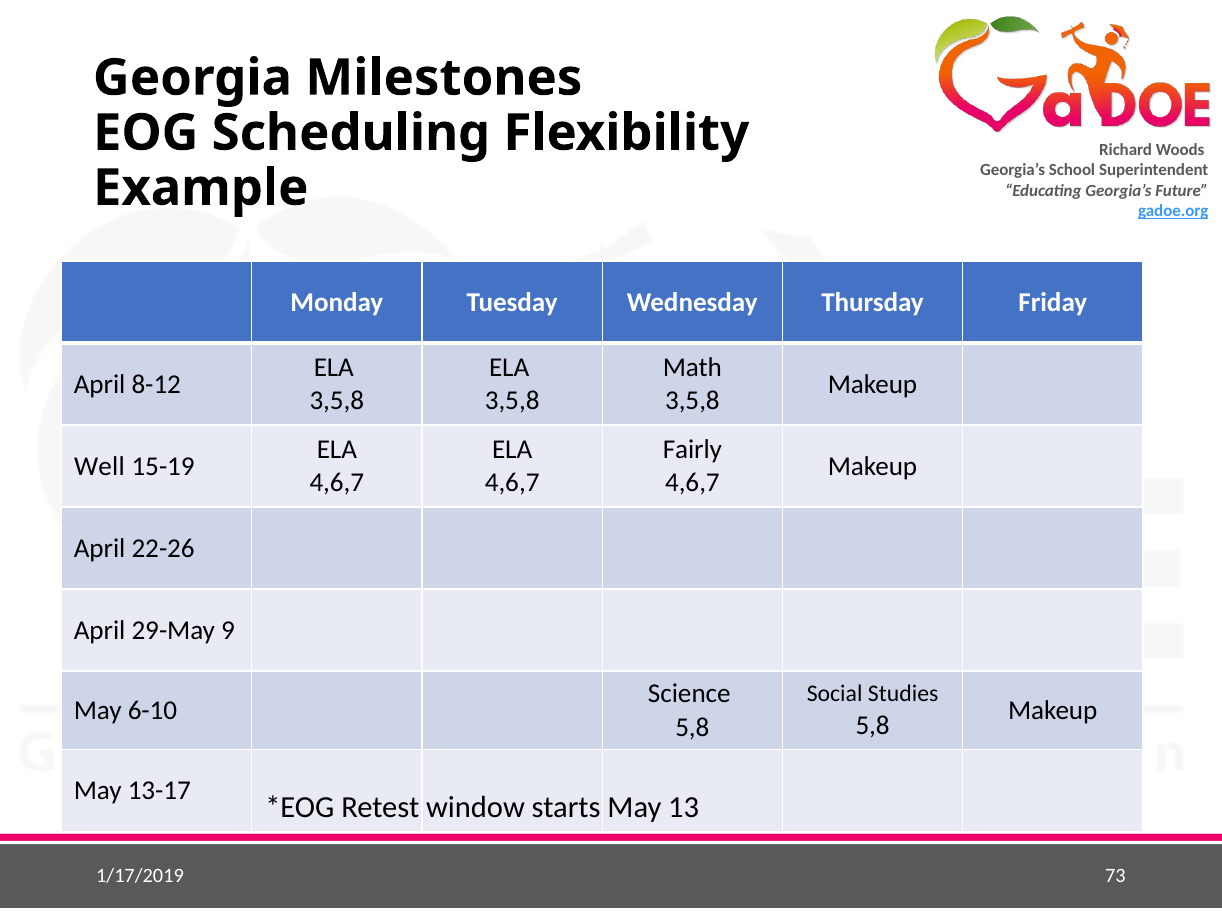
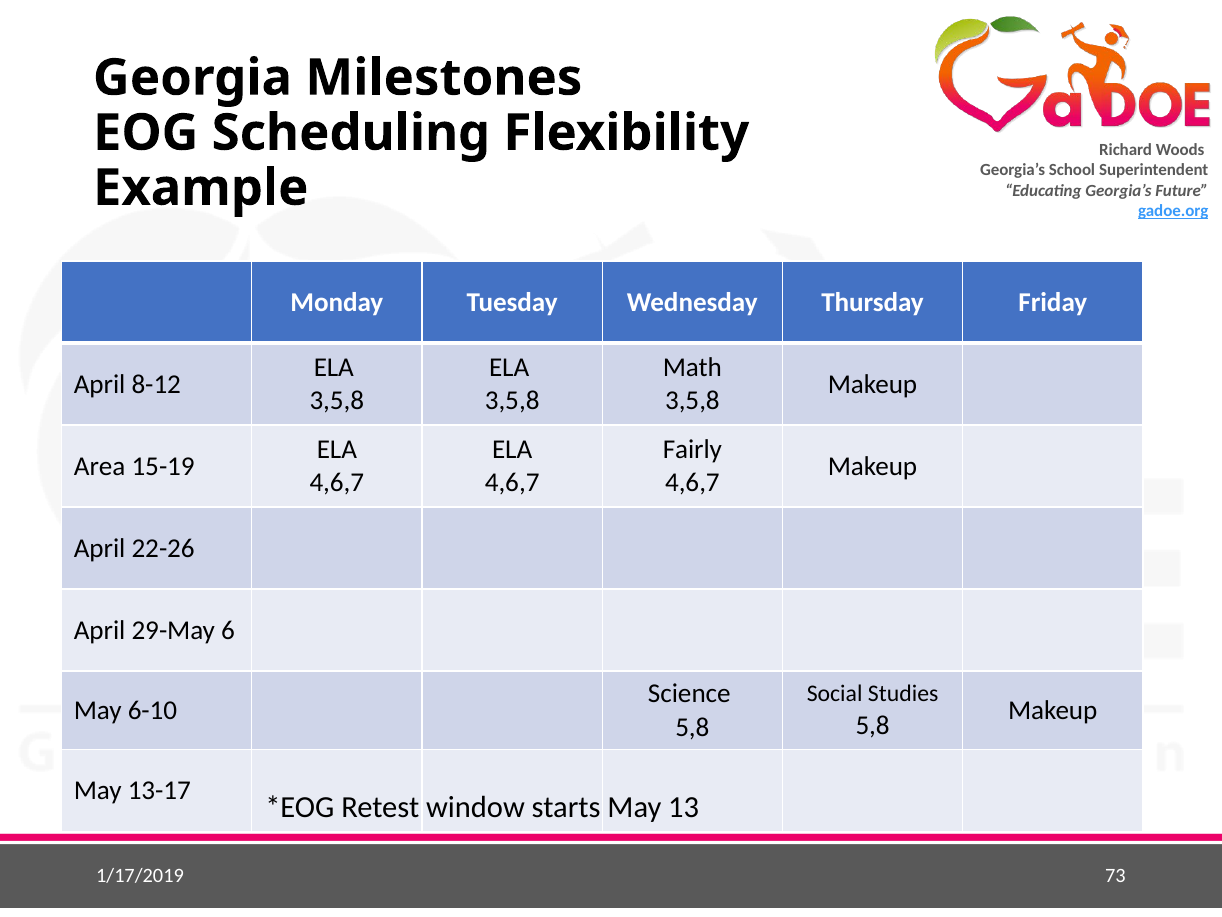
Well: Well -> Area
9: 9 -> 6
